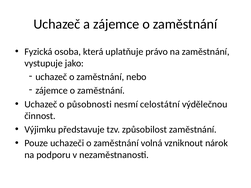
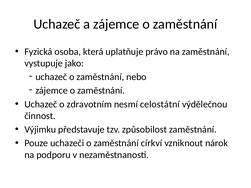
působnosti: působnosti -> zdravotním
volná: volná -> církví
